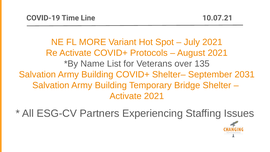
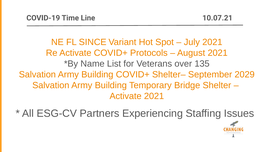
MORE: MORE -> SINCE
2031: 2031 -> 2029
